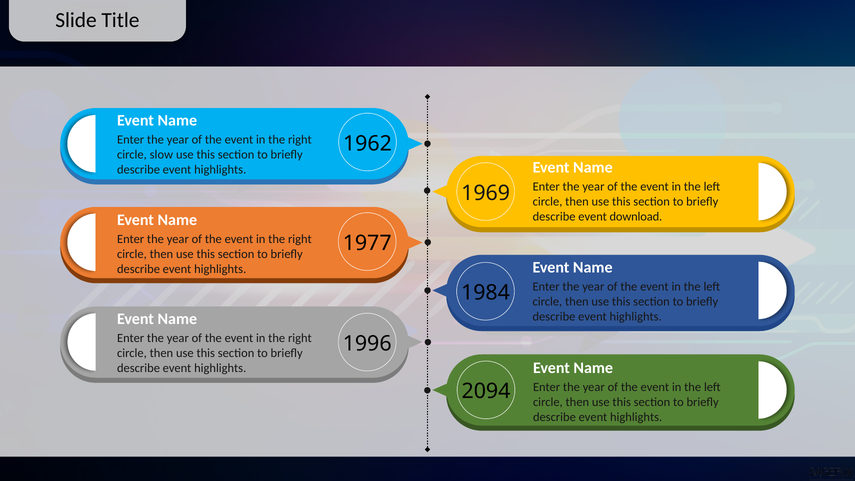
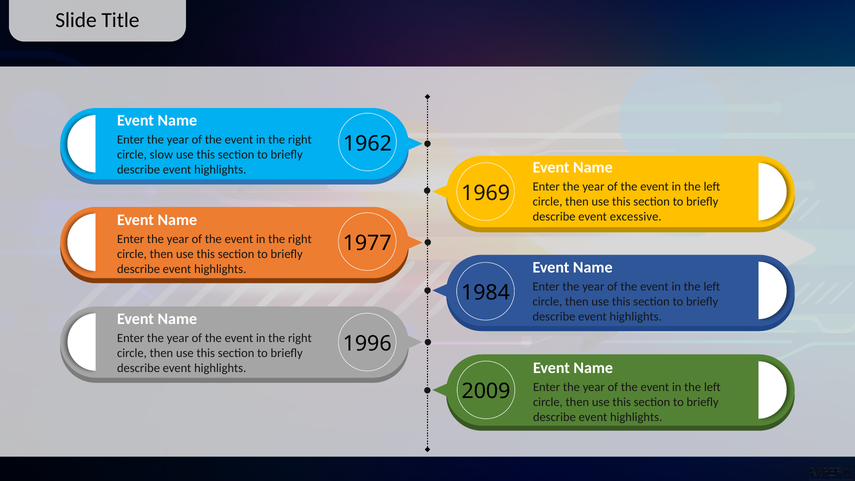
download: download -> excessive
2094: 2094 -> 2009
